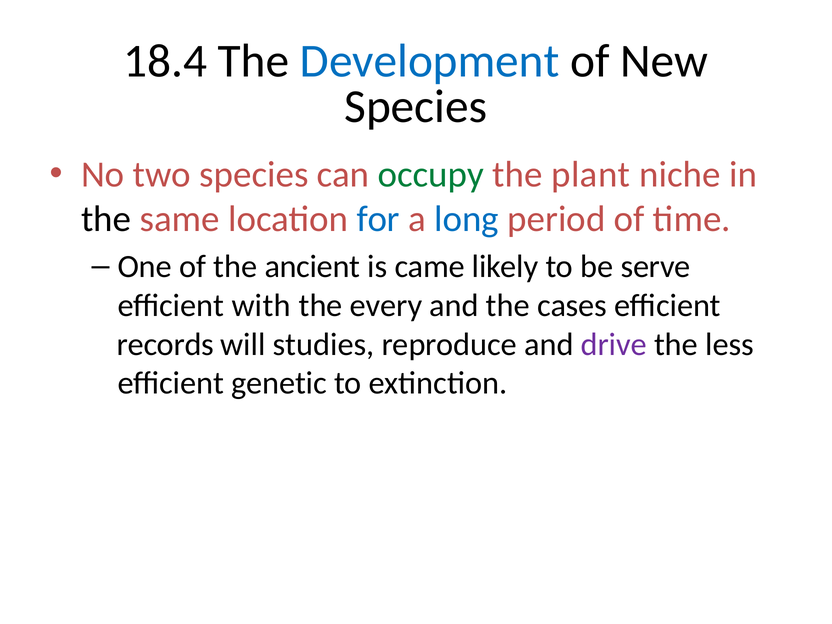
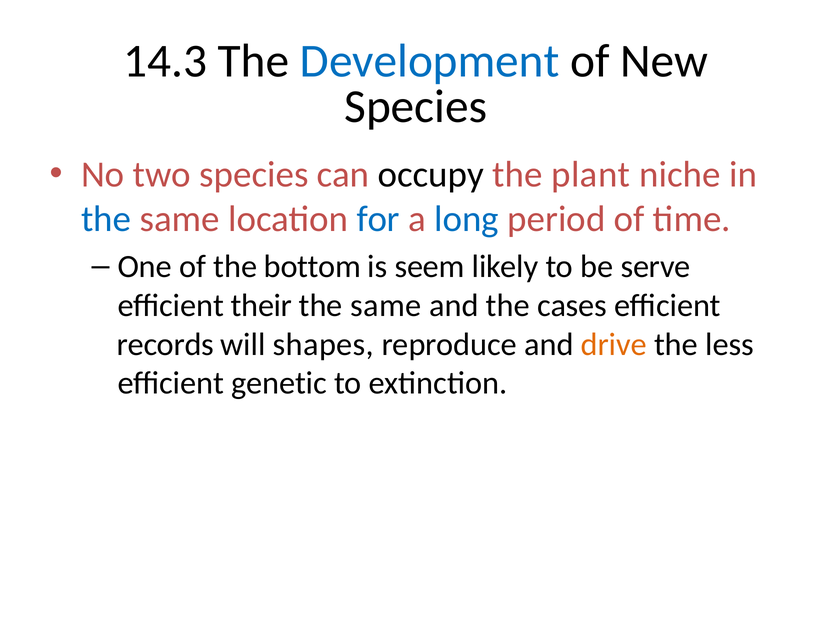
18.4: 18.4 -> 14.3
occupy colour: green -> black
the at (106, 219) colour: black -> blue
ancient: ancient -> bottom
came: came -> seem
with: with -> their
every at (386, 306): every -> same
studies: studies -> shapes
drive colour: purple -> orange
